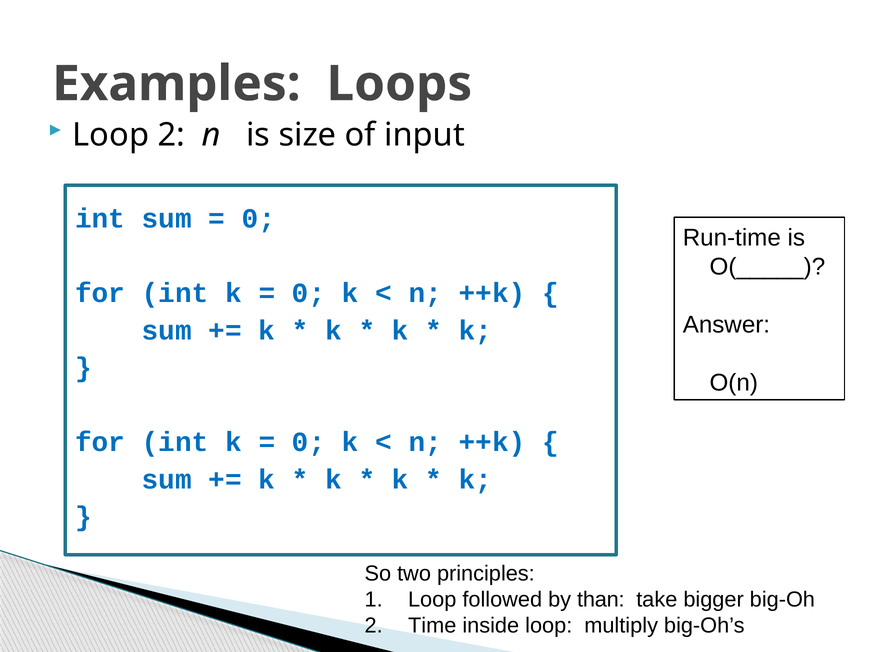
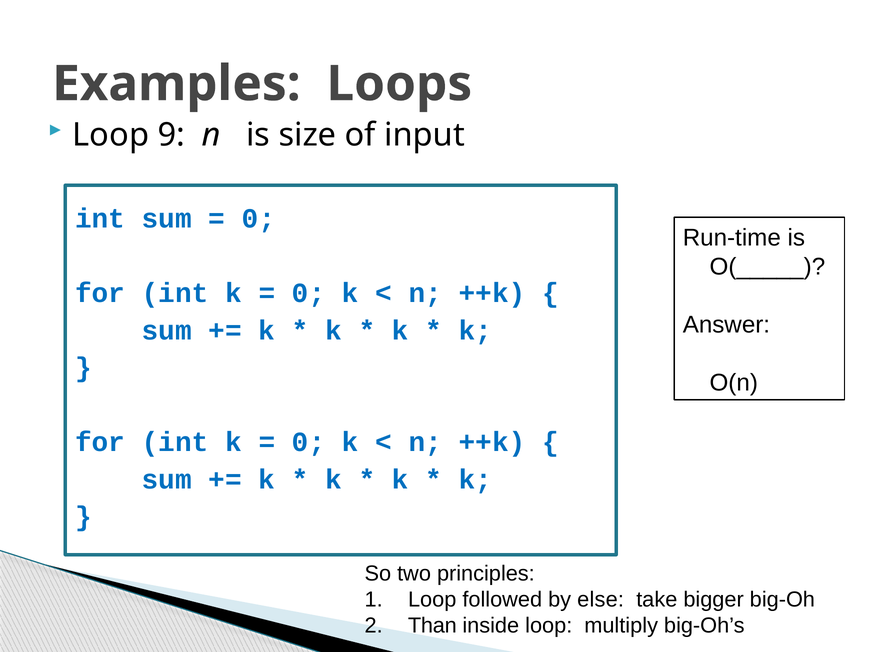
Loop 2: 2 -> 9
than: than -> else
Time: Time -> Than
